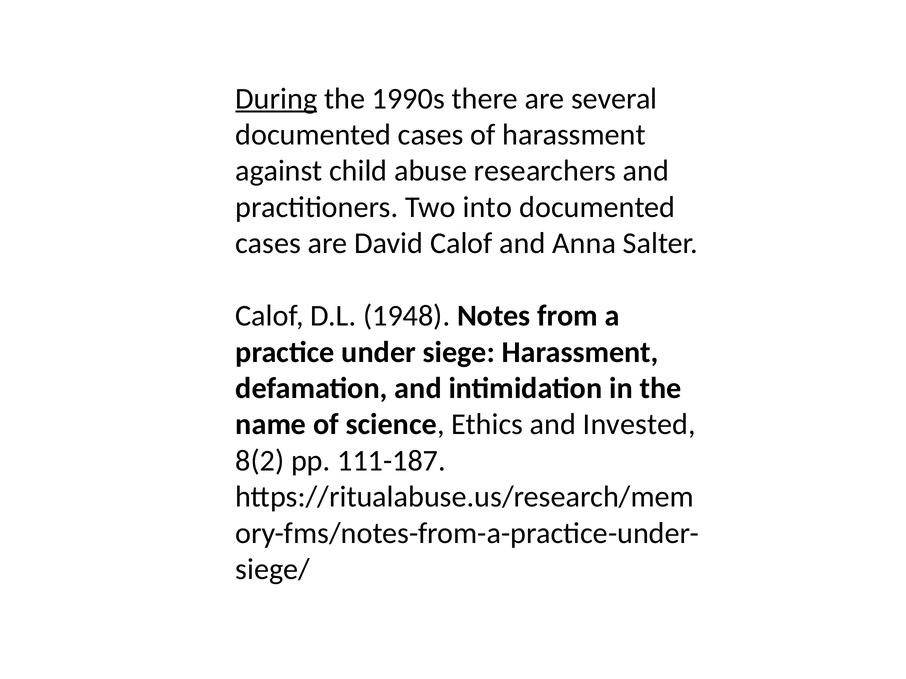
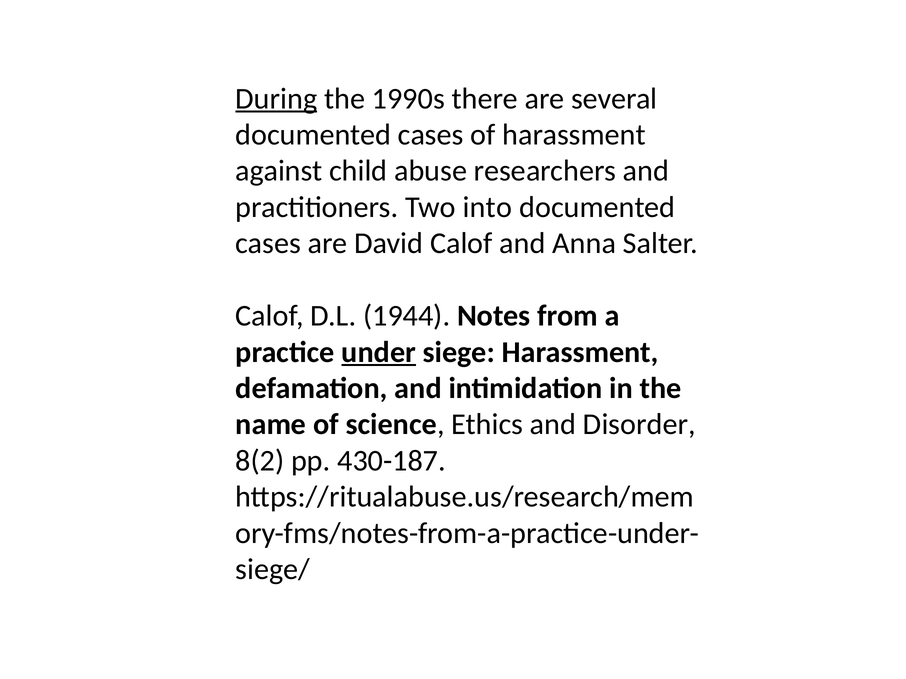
1948: 1948 -> 1944
under underline: none -> present
Invested: Invested -> Disorder
111-187: 111-187 -> 430-187
